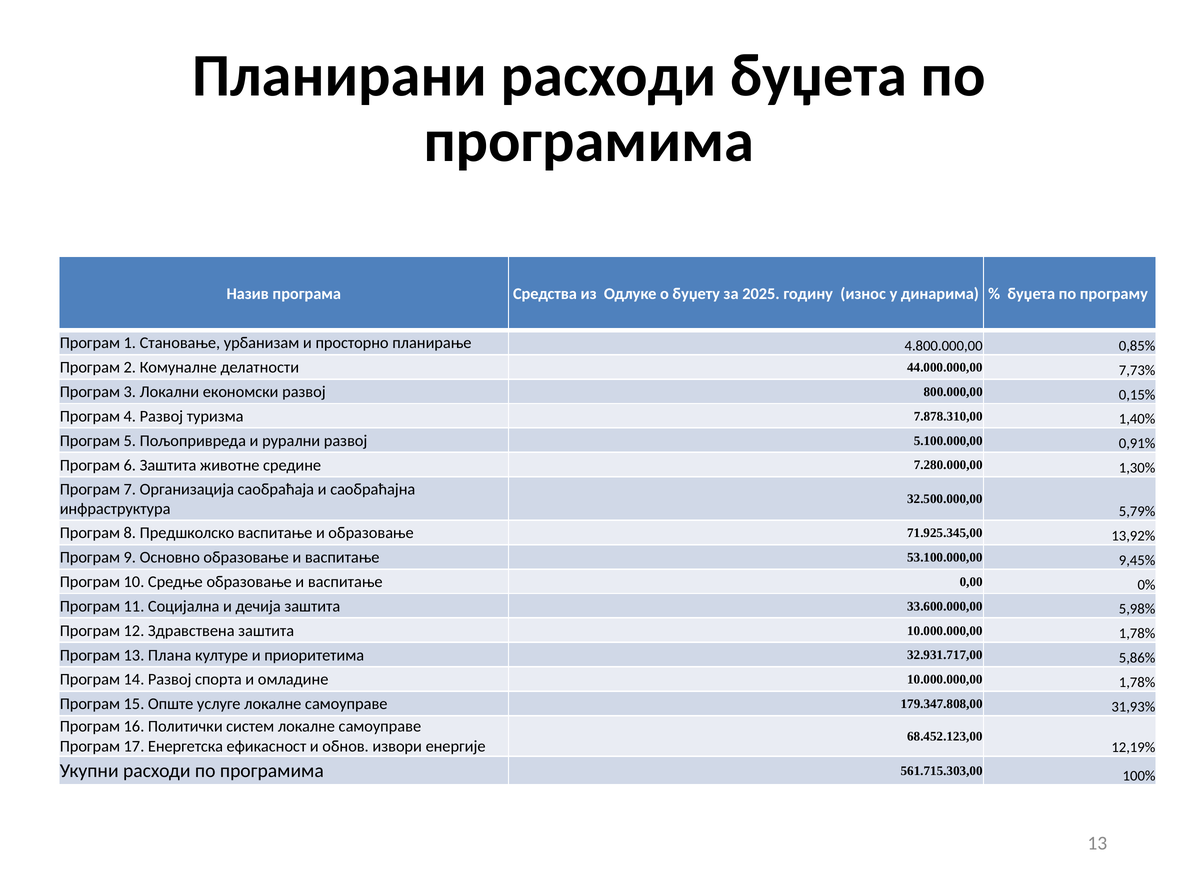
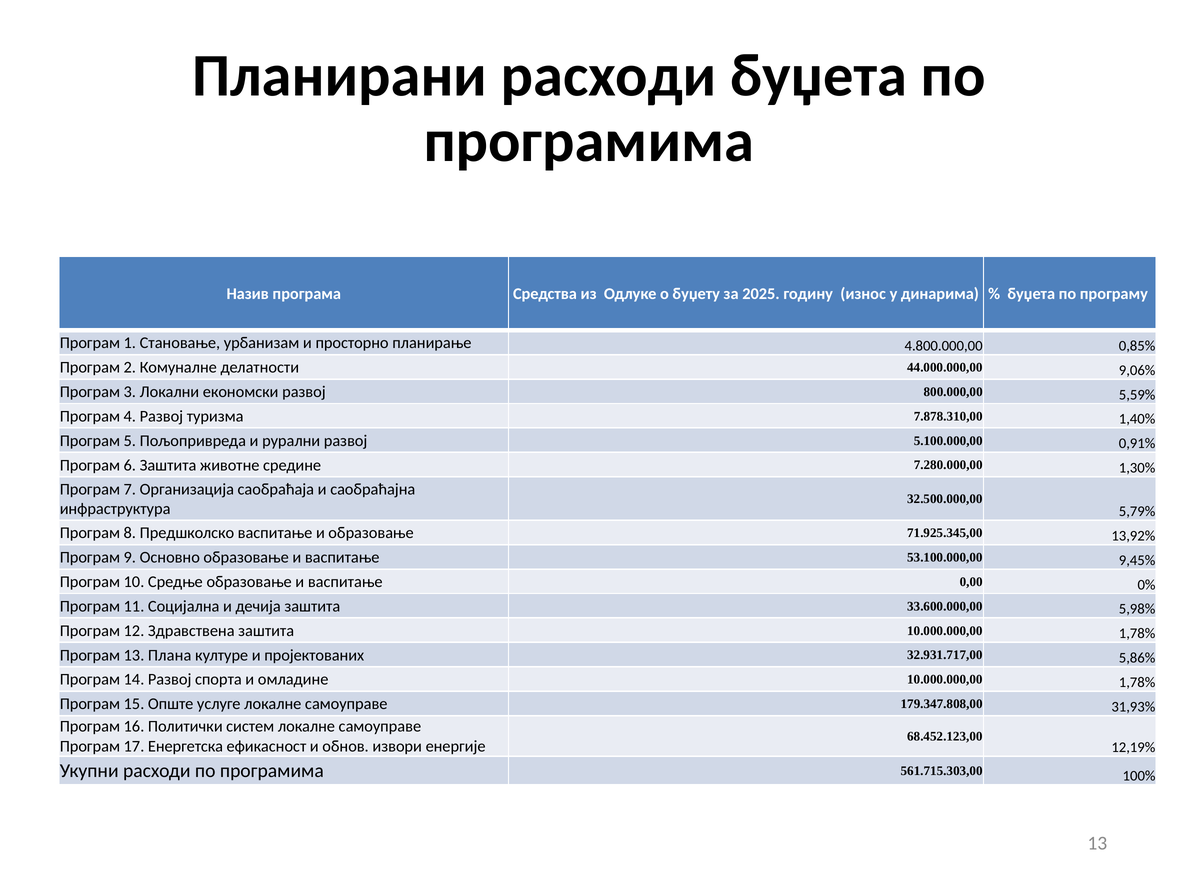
7,73%: 7,73% -> 9,06%
0,15%: 0,15% -> 5,59%
приоритетима: приоритетима -> пројектованих
